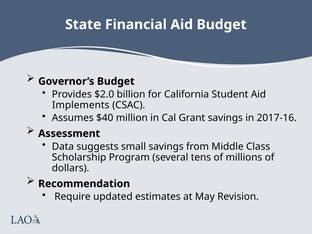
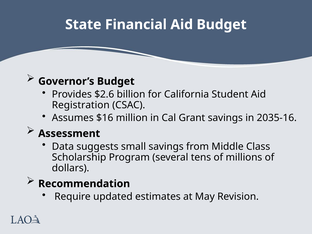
$2.0: $2.0 -> $2.6
Implements: Implements -> Registration
$40: $40 -> $16
2017-16: 2017-16 -> 2035-16
